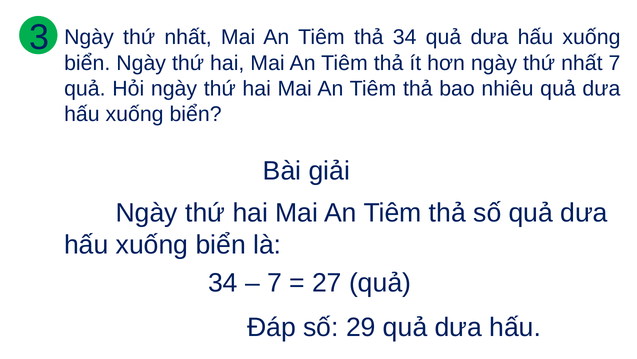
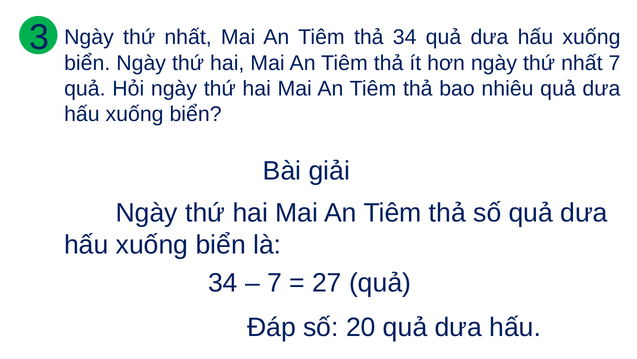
29: 29 -> 20
